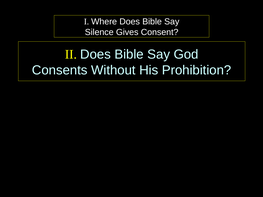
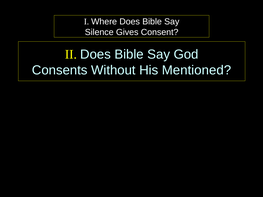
Prohibition: Prohibition -> Mentioned
